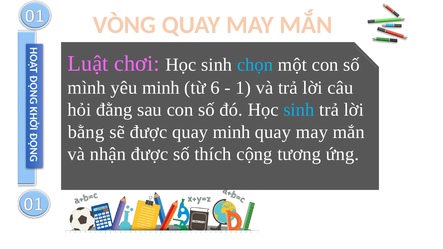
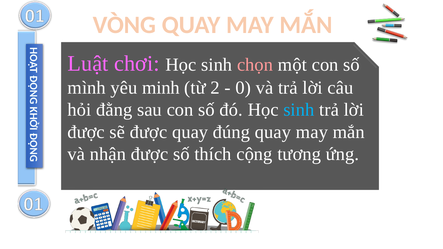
chọn colour: light blue -> pink
6: 6 -> 2
1: 1 -> 0
bằng at (86, 132): bằng -> được
quay minh: minh -> đúng
